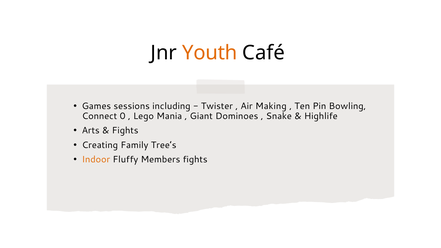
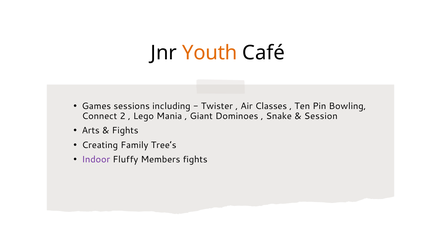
Making: Making -> Classes
0: 0 -> 2
Highlife: Highlife -> Session
Indoor colour: orange -> purple
